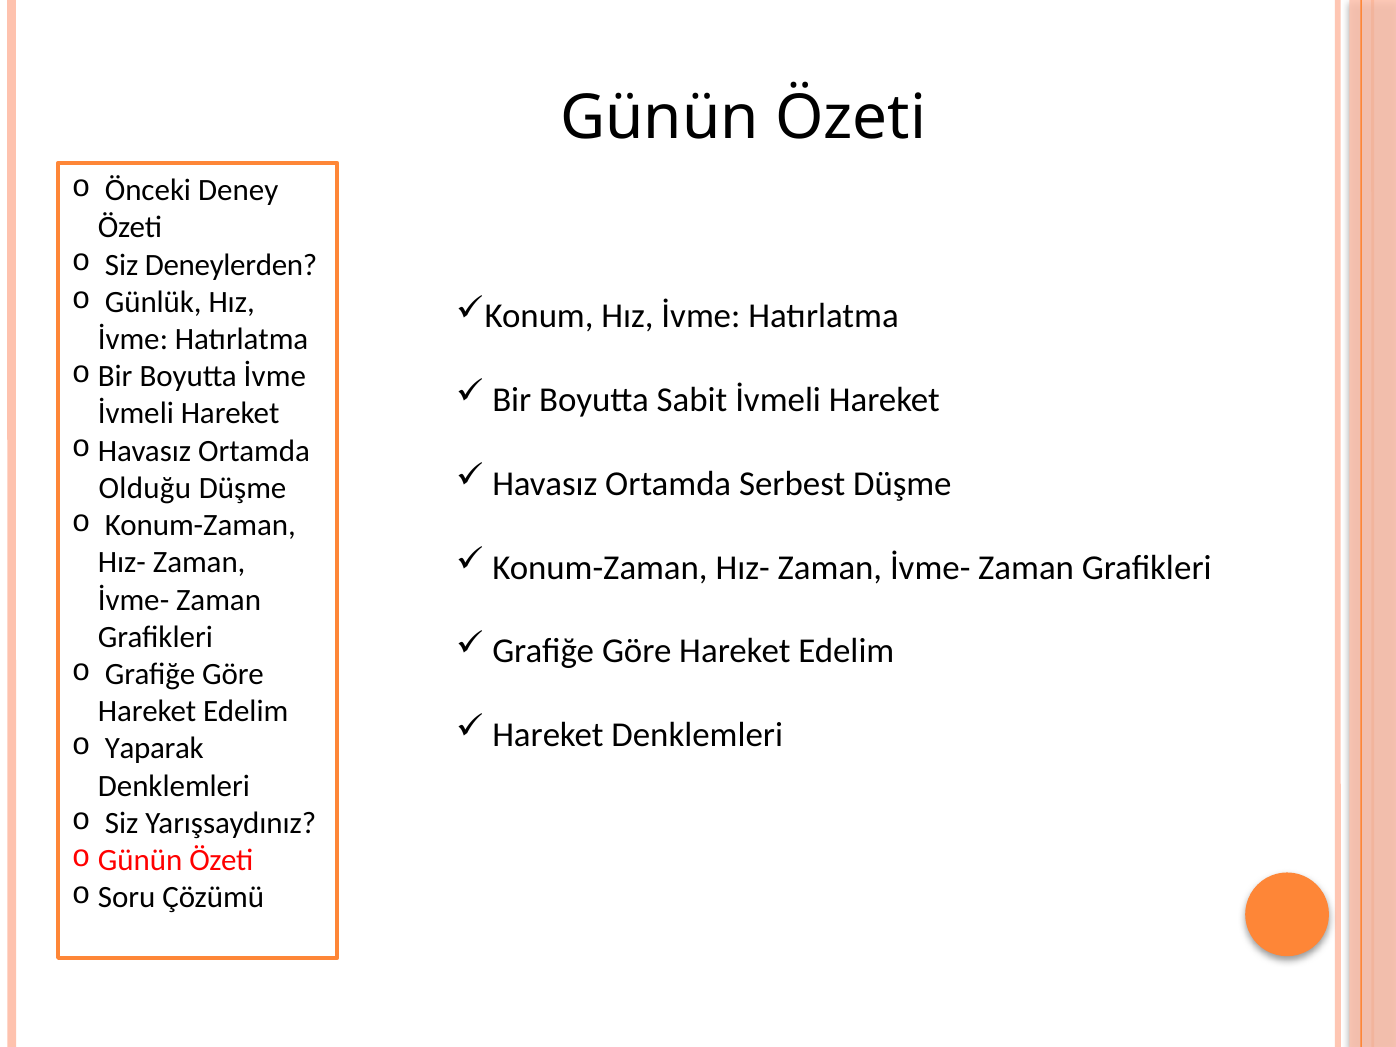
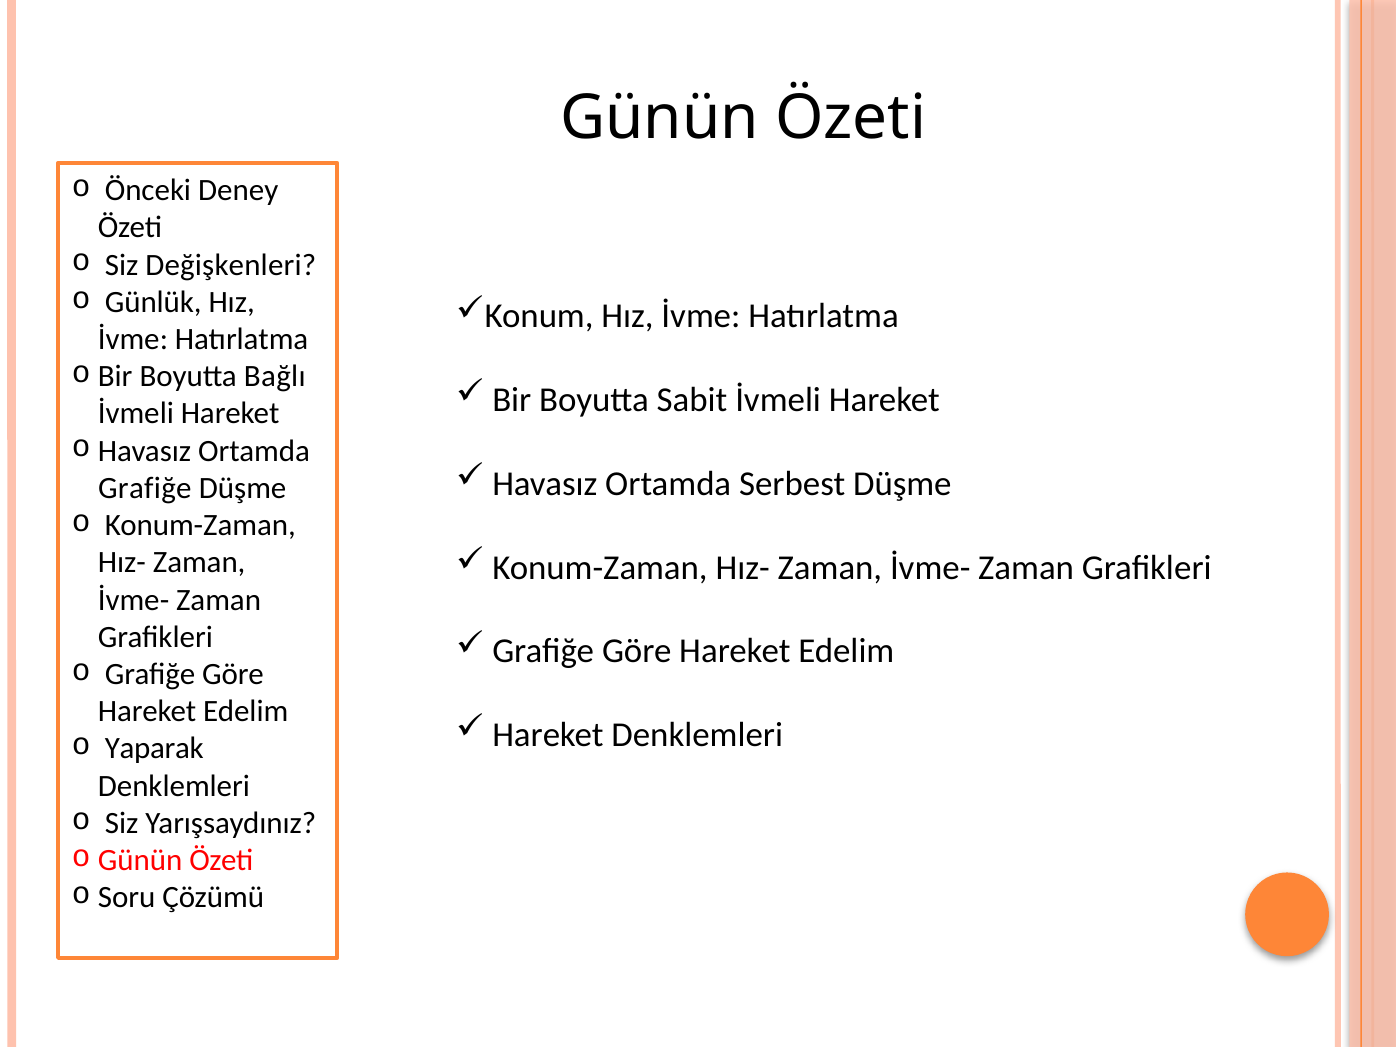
Deneylerden: Deneylerden -> Değişkenleri
Boyutta İvme: İvme -> Bağlı
Olduğu at (145, 488): Olduğu -> Grafiğe
